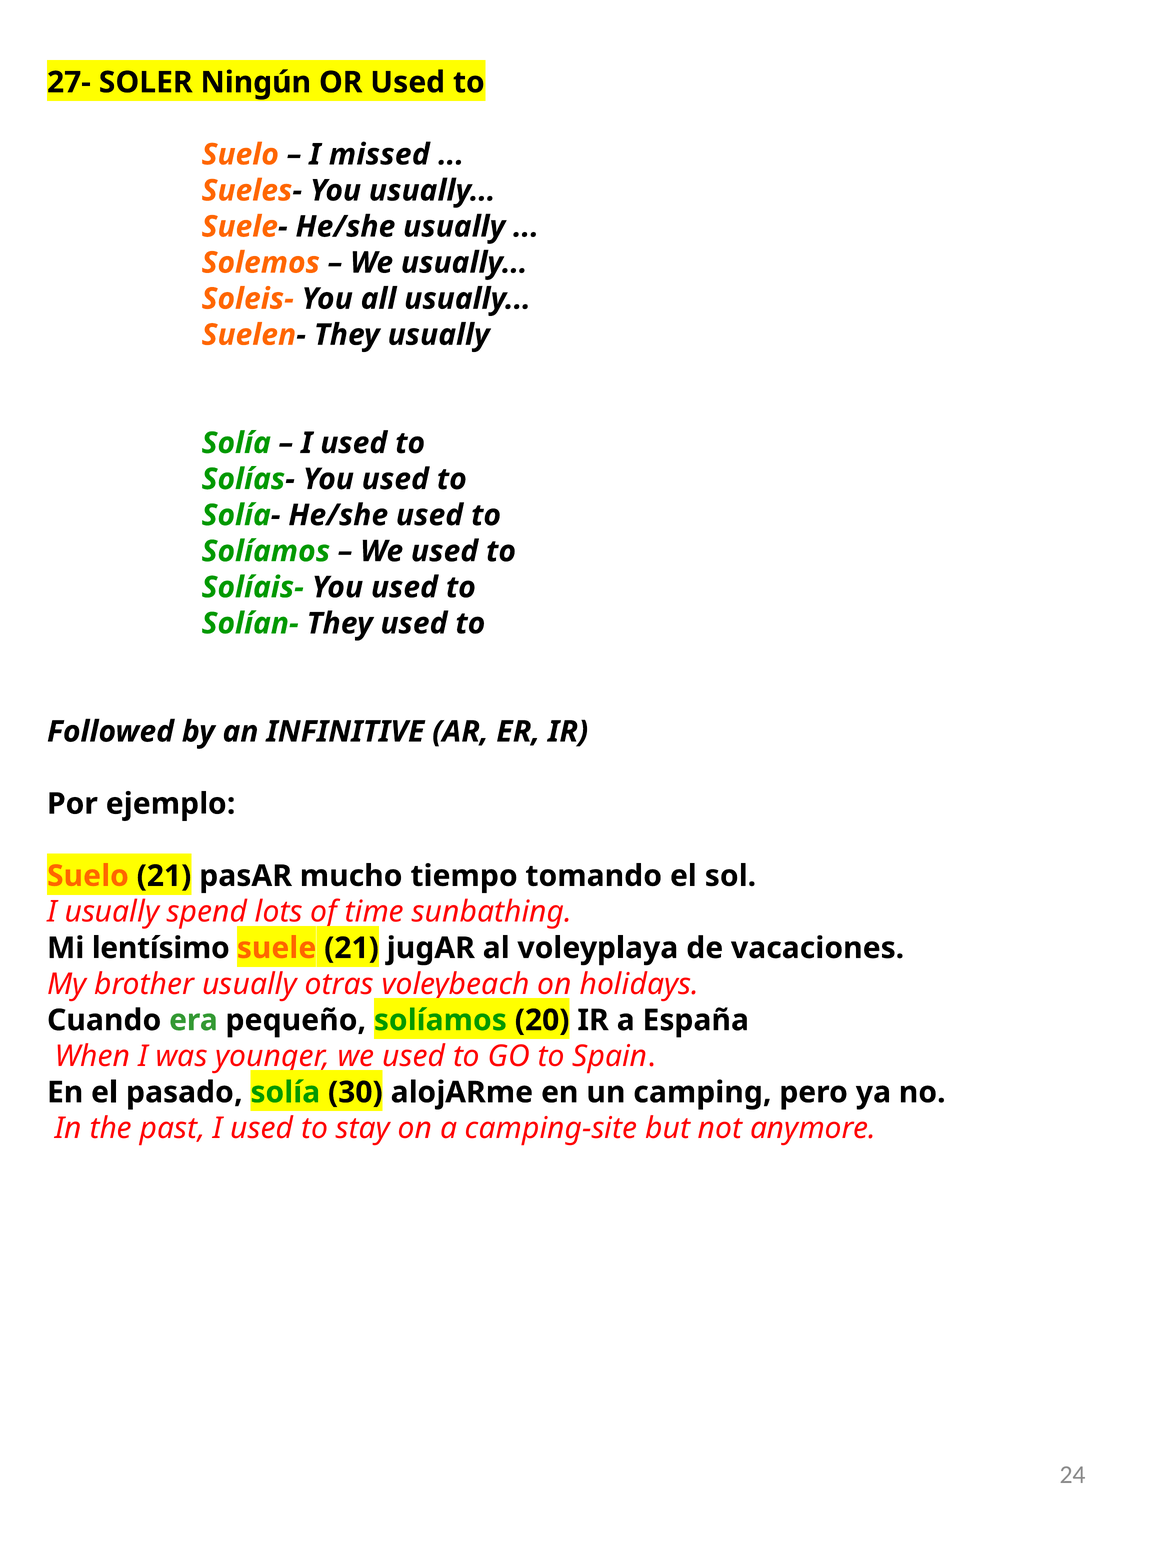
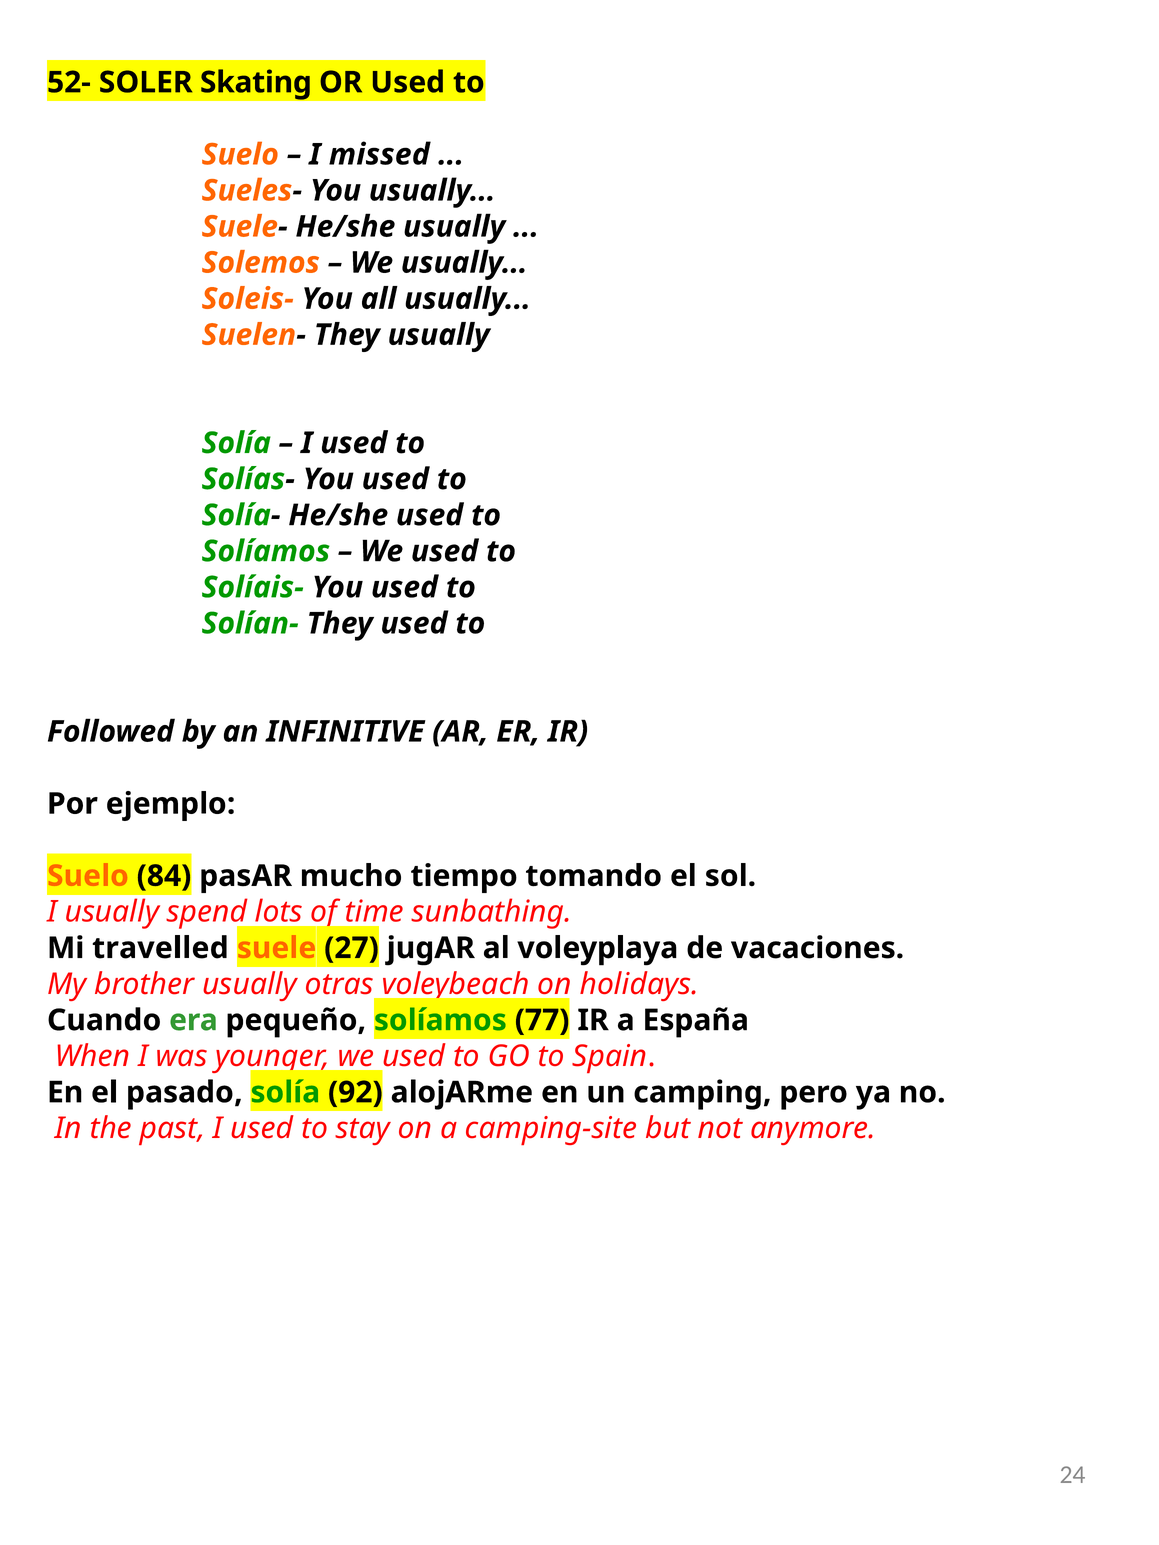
27-: 27- -> 52-
Ningún: Ningún -> Skating
Suelo 21: 21 -> 84
lentísimo: lentísimo -> travelled
suele 21: 21 -> 27
20: 20 -> 77
30: 30 -> 92
